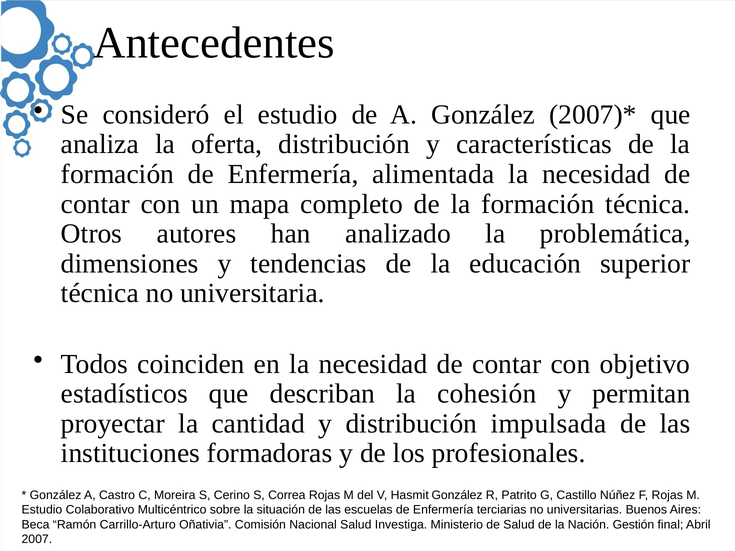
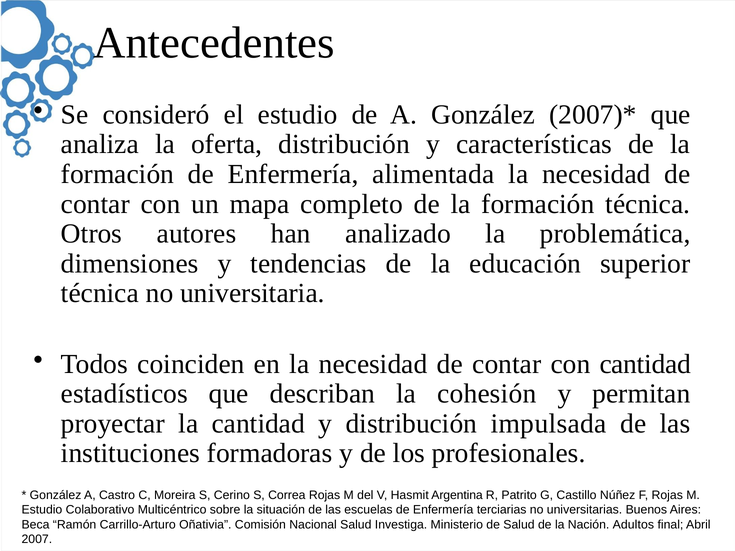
con objetivo: objetivo -> cantidad
Hasmit González: González -> Argentina
Gestión: Gestión -> Adultos
